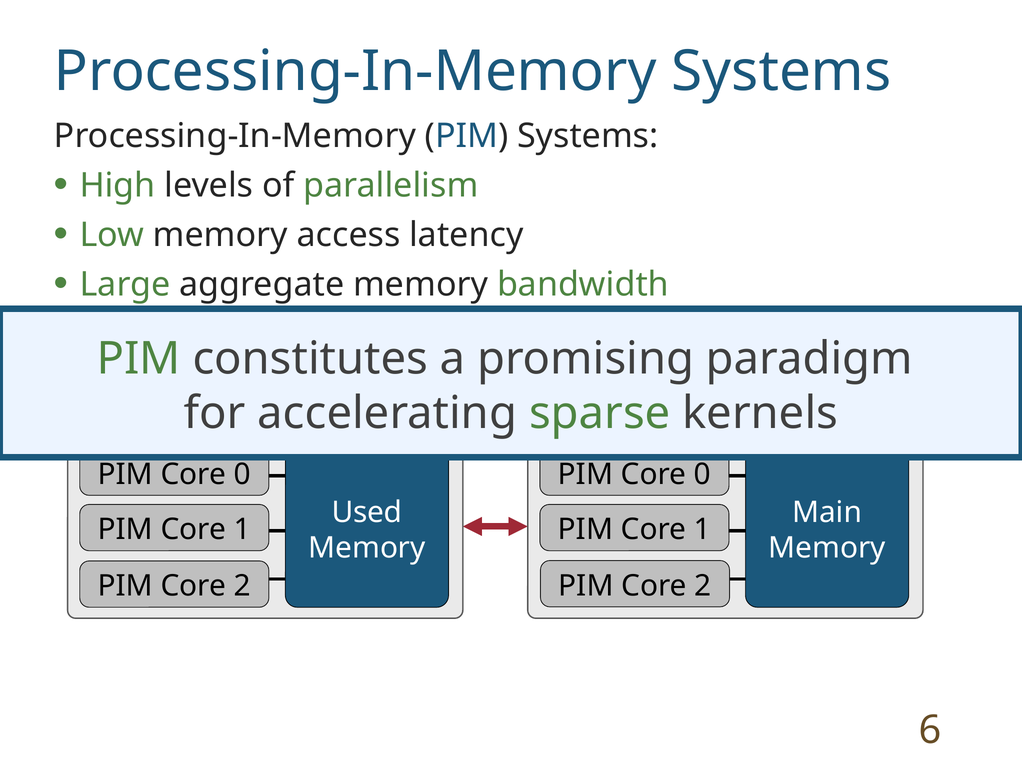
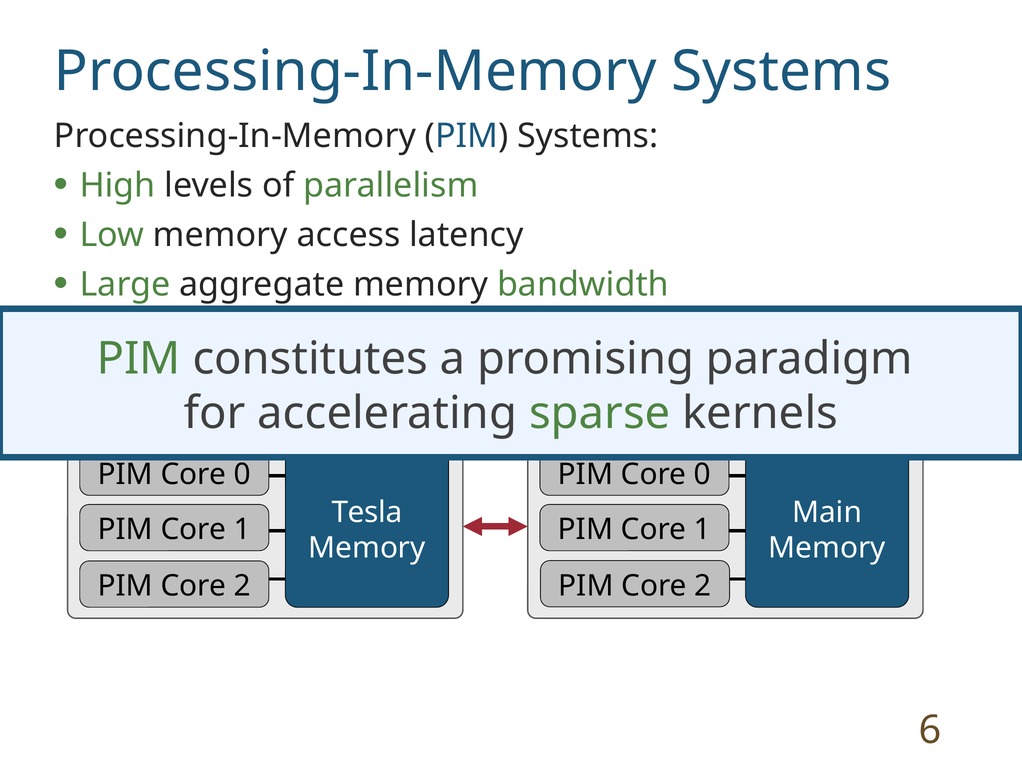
Used: Used -> Tesla
